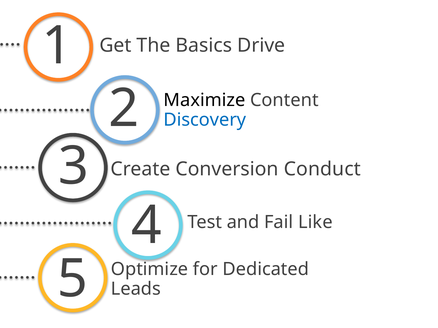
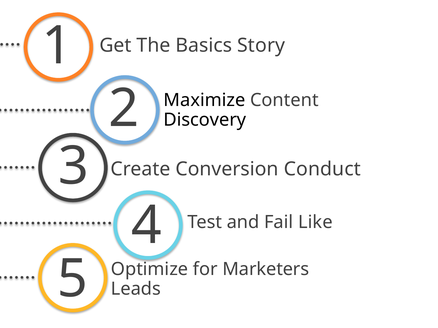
Drive: Drive -> Story
Discovery colour: blue -> black
Dedicated: Dedicated -> Marketers
